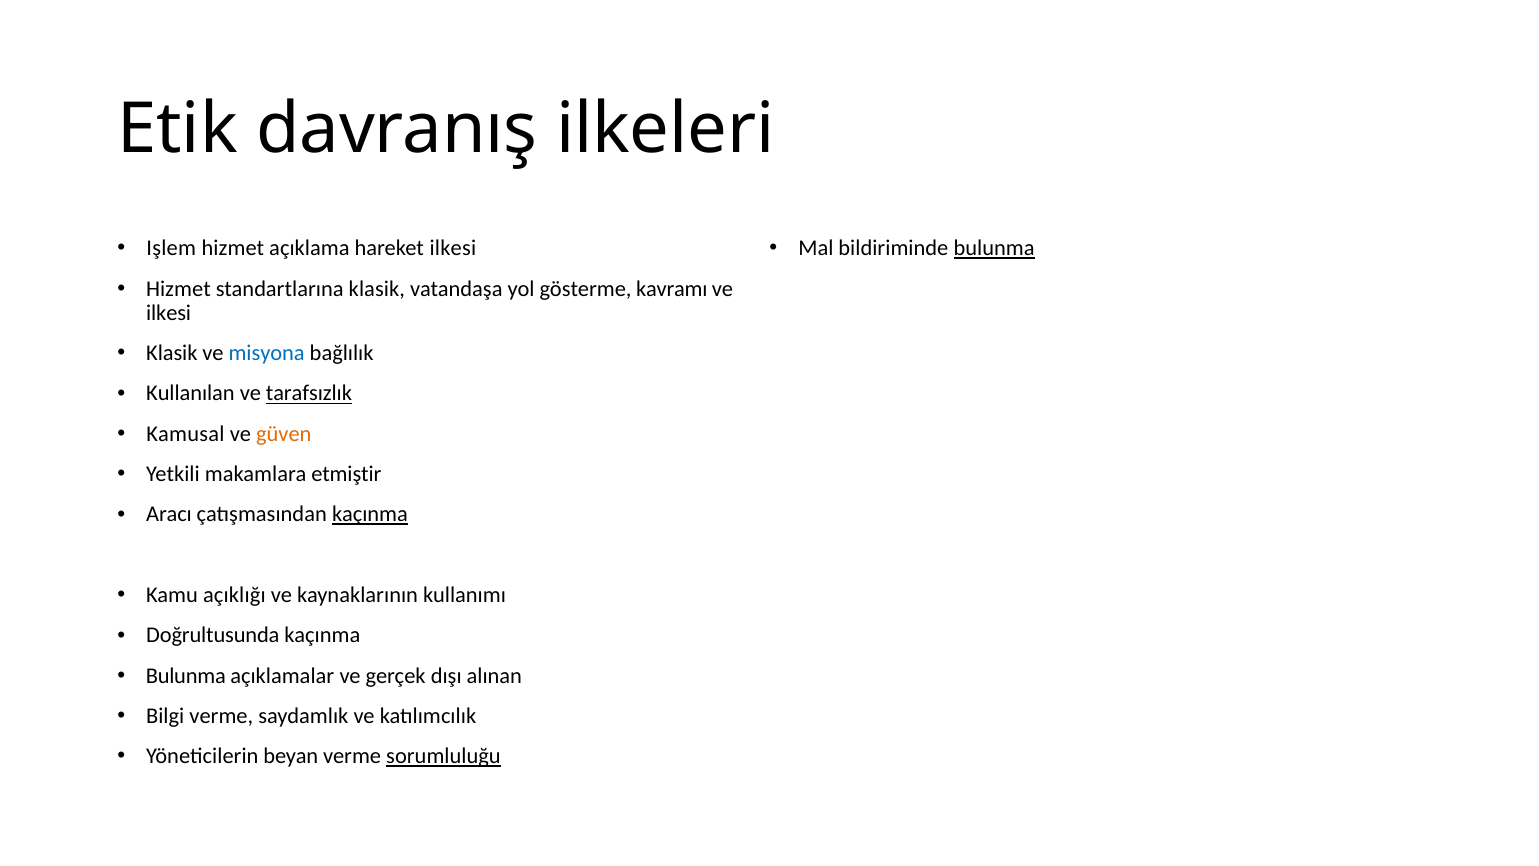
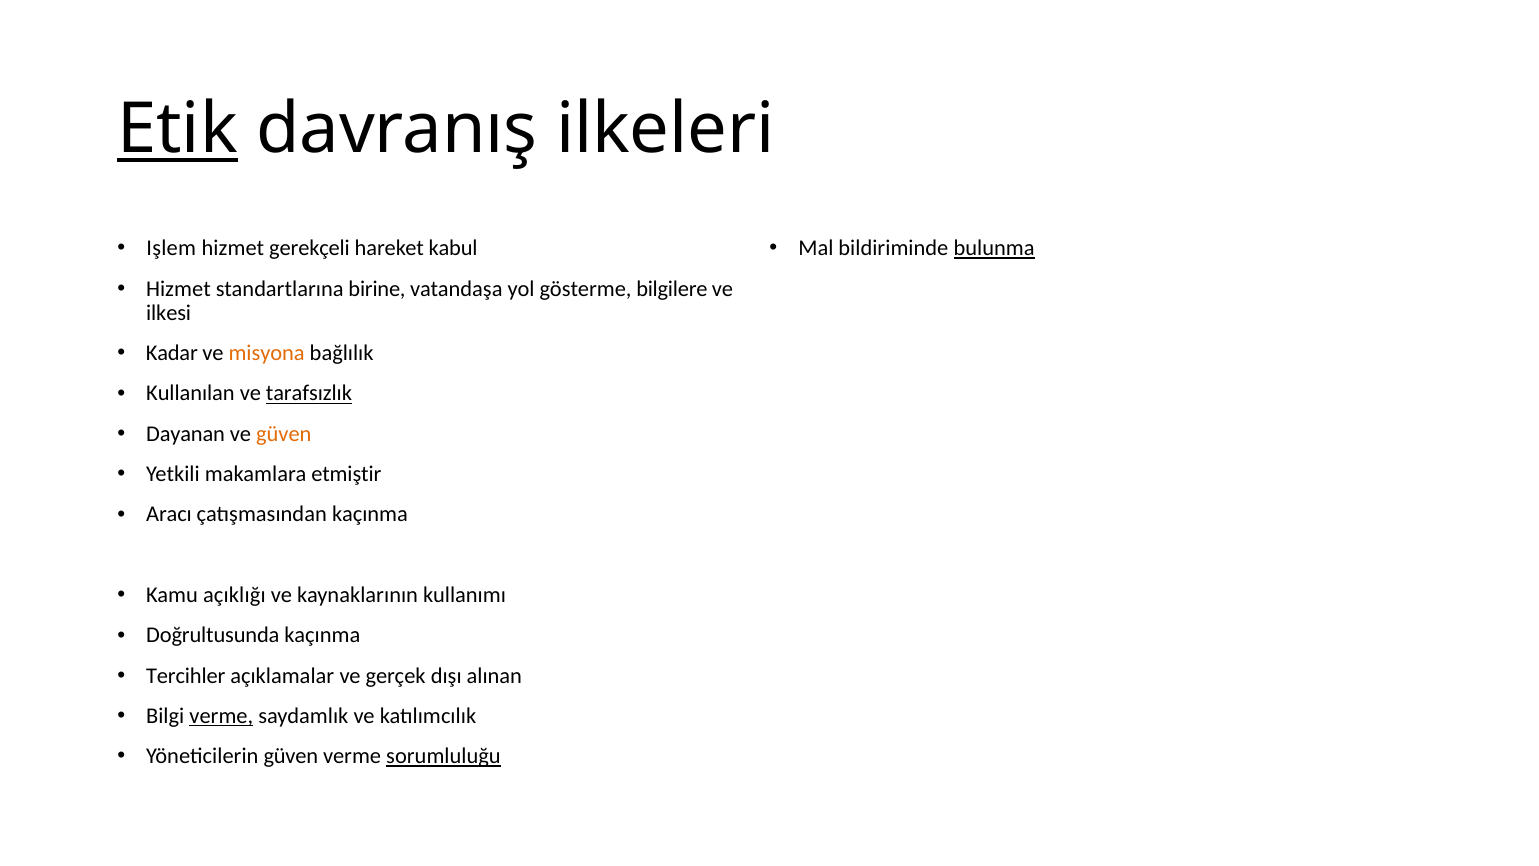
Etik underline: none -> present
açıklama: açıklama -> gerekçeli
hareket ilkesi: ilkesi -> kabul
standartlarına klasik: klasik -> birine
kavramı: kavramı -> bilgilere
Klasik at (172, 353): Klasik -> Kadar
misyona colour: blue -> orange
Kamusal: Kamusal -> Dayanan
kaçınma at (370, 514) underline: present -> none
Bulunma at (186, 676): Bulunma -> Tercihler
verme at (221, 716) underline: none -> present
Yöneticilerin beyan: beyan -> güven
